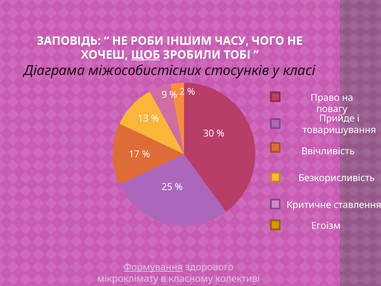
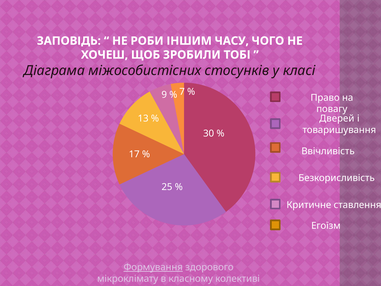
ЩОБ underline: present -> none
2: 2 -> 7
Прийде: Прийде -> Дверей
